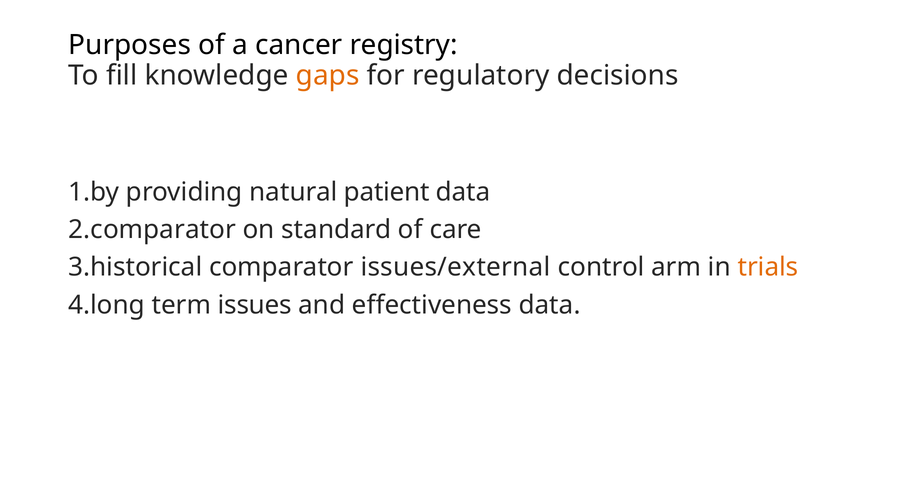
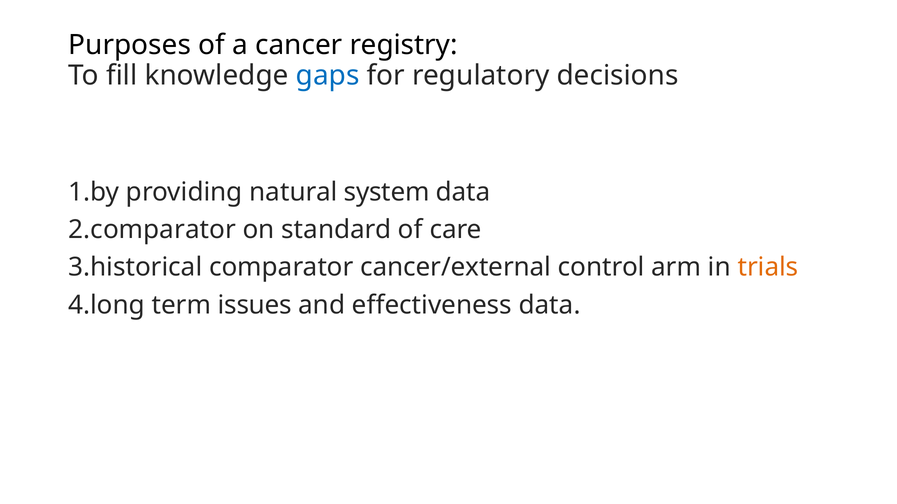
gaps colour: orange -> blue
patient: patient -> system
issues/external: issues/external -> cancer/external
